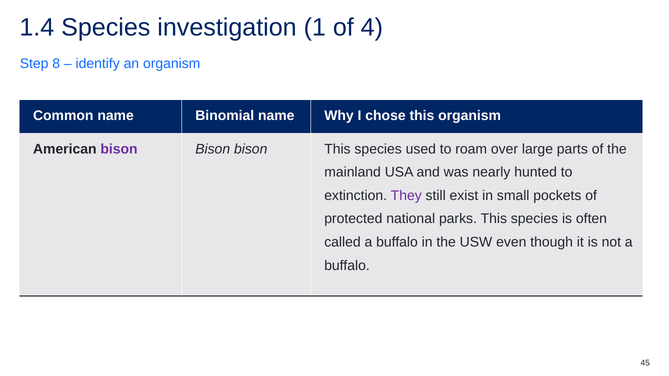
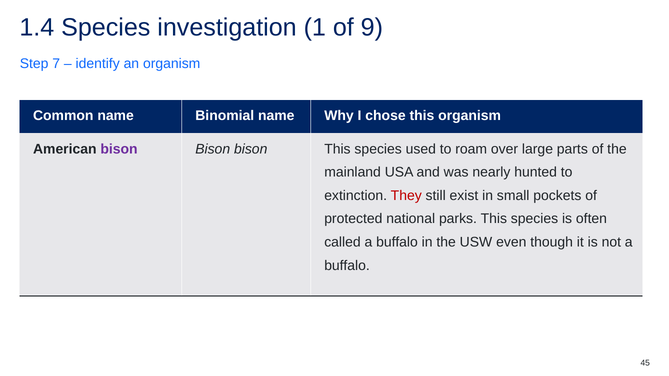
4: 4 -> 9
8: 8 -> 7
They colour: purple -> red
